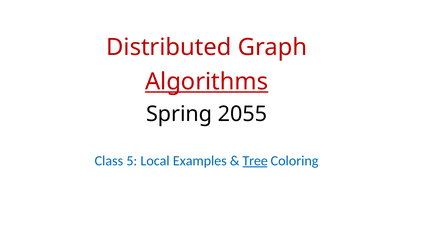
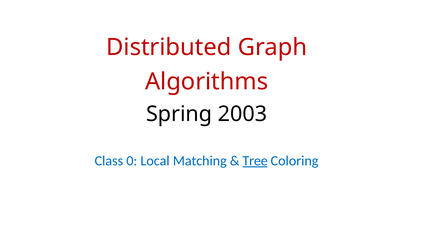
Algorithms underline: present -> none
2055: 2055 -> 2003
5: 5 -> 0
Examples: Examples -> Matching
